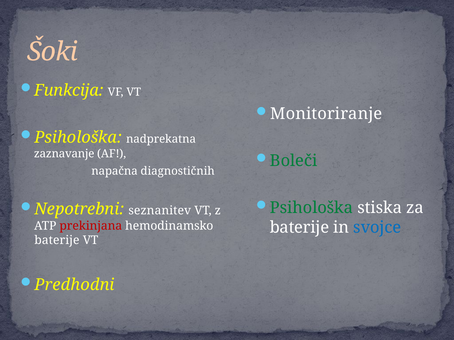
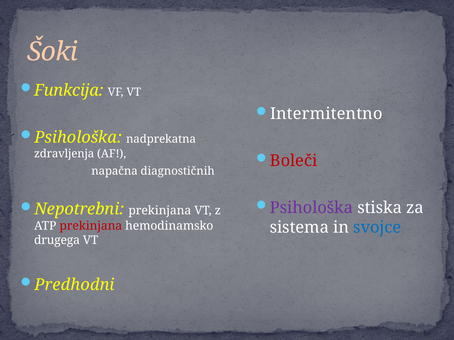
Monitoriranje: Monitoriranje -> Intermitentno
zaznavanje: zaznavanje -> zdravljenja
Boleči colour: green -> red
Psihološka at (312, 208) colour: green -> purple
Nepotrebni seznanitev: seznanitev -> prekinjana
baterije at (299, 228): baterije -> sistema
baterije at (57, 241): baterije -> drugega
